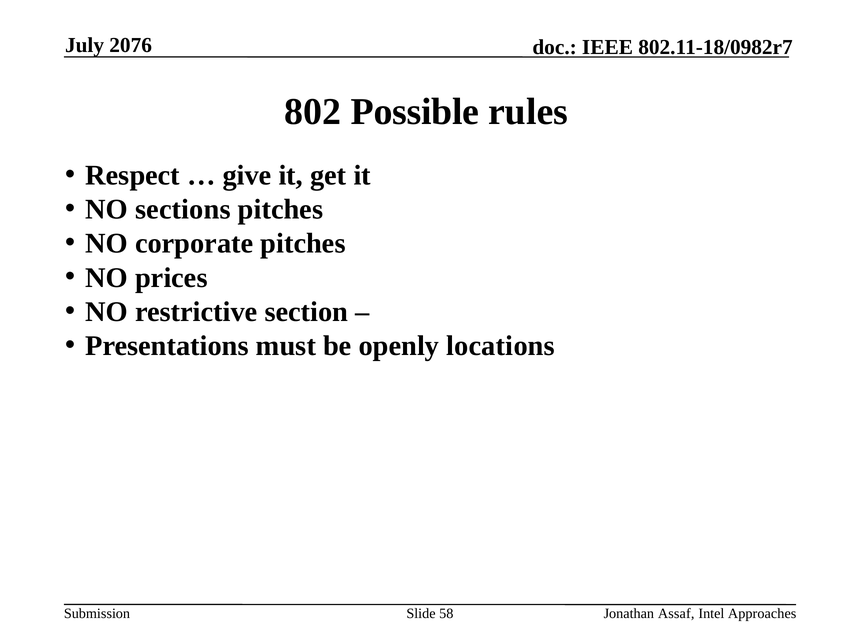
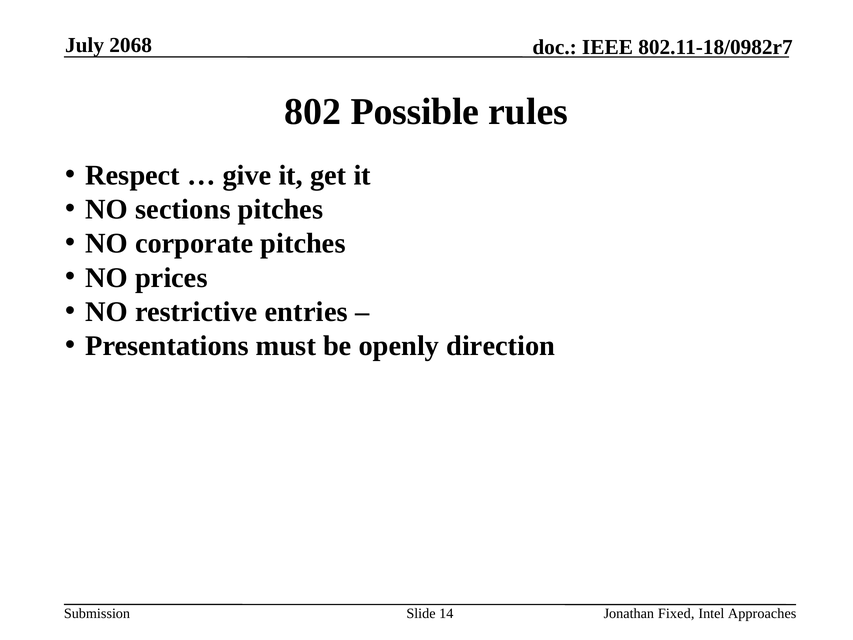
2076: 2076 -> 2068
section: section -> entries
locations: locations -> direction
58: 58 -> 14
Assaf: Assaf -> Fixed
